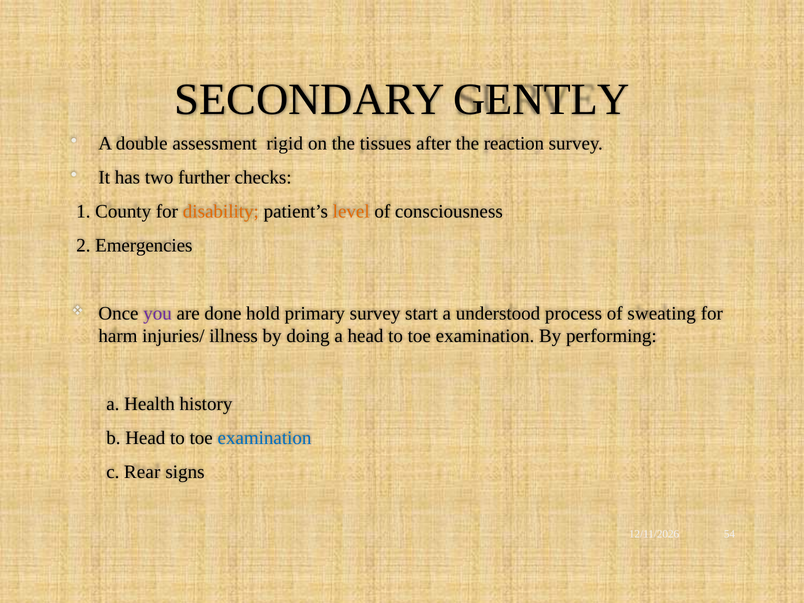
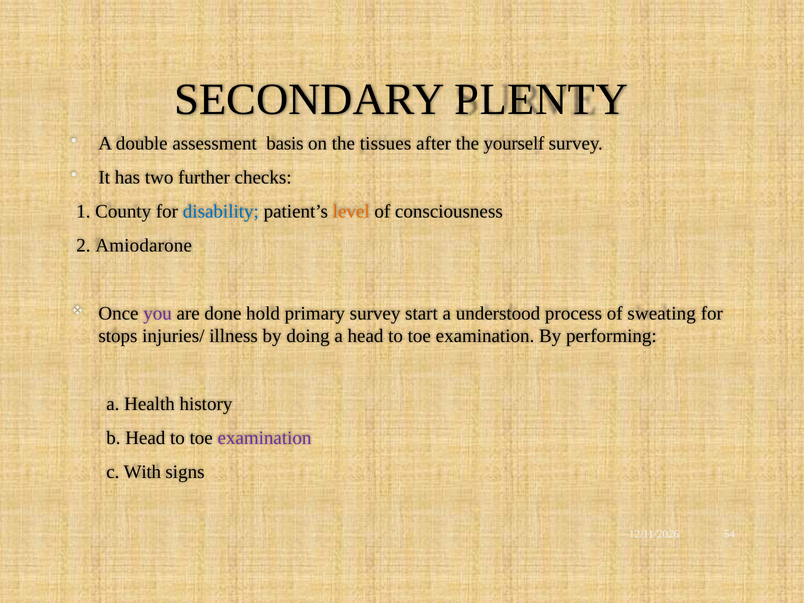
GENTLY: GENTLY -> PLENTY
rigid: rigid -> basis
reaction: reaction -> yourself
disability colour: orange -> blue
Emergencies: Emergencies -> Amiodarone
harm: harm -> stops
examination at (265, 438) colour: blue -> purple
Rear: Rear -> With
